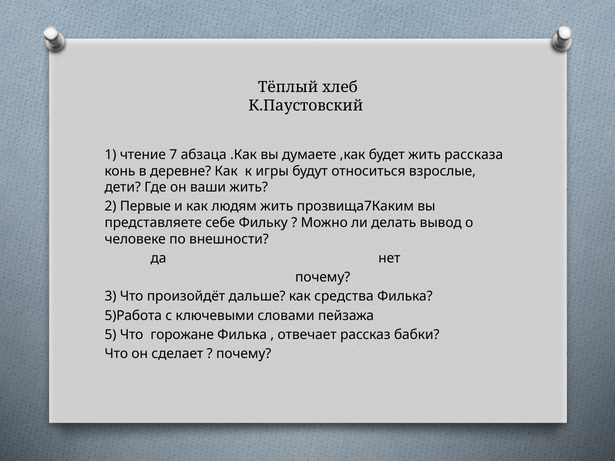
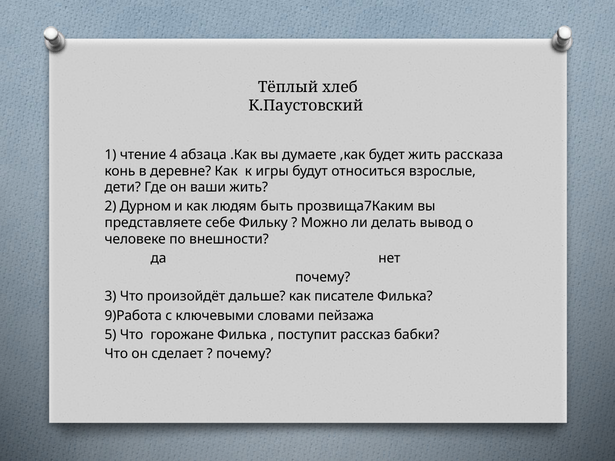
7: 7 -> 4
Первые: Первые -> Дурном
людям жить: жить -> быть
средства: средства -> писателе
5)Работа: 5)Работа -> 9)Работа
отвечает: отвечает -> поступит
